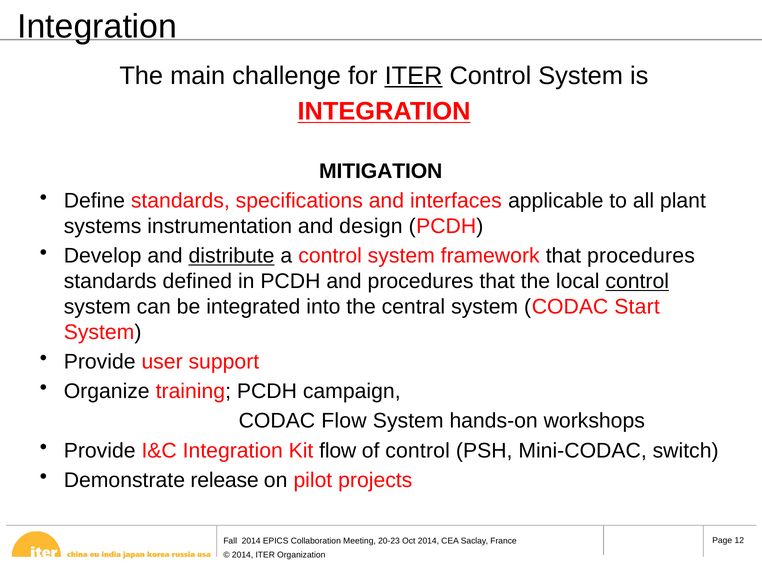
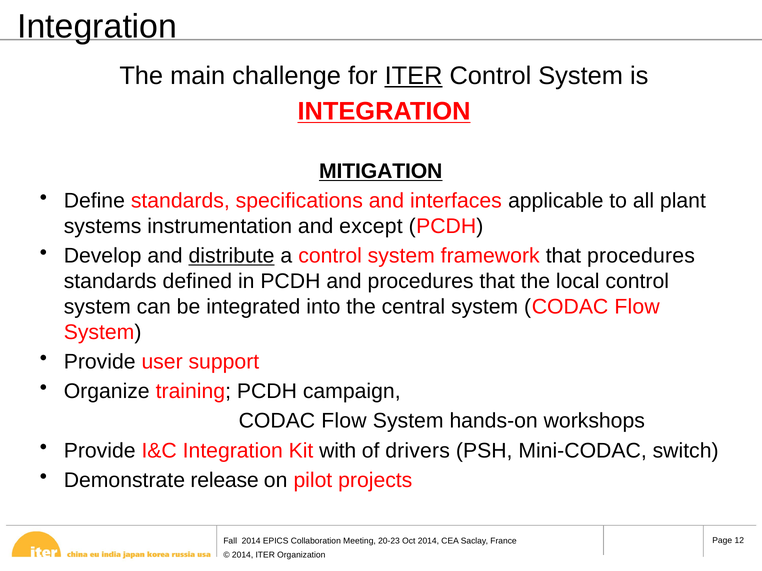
MITIGATION underline: none -> present
design: design -> except
control at (637, 282) underline: present -> none
system CODAC Start: Start -> Flow
Kit flow: flow -> with
of control: control -> drivers
